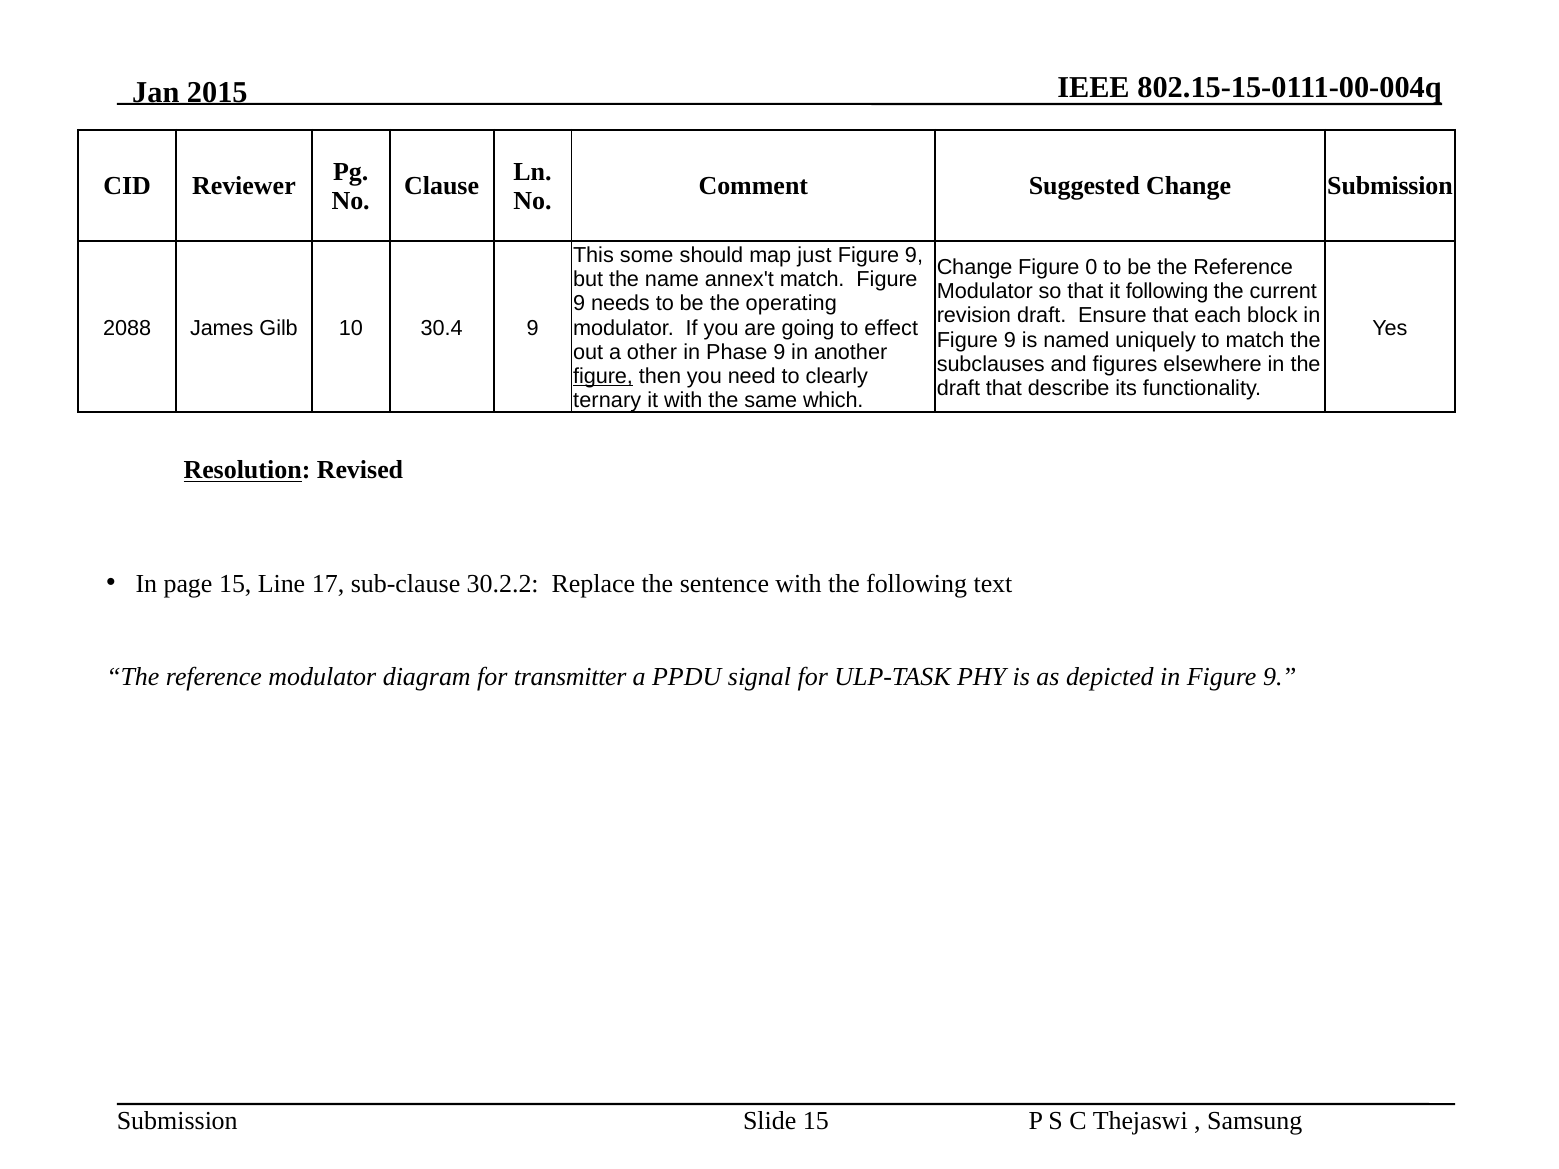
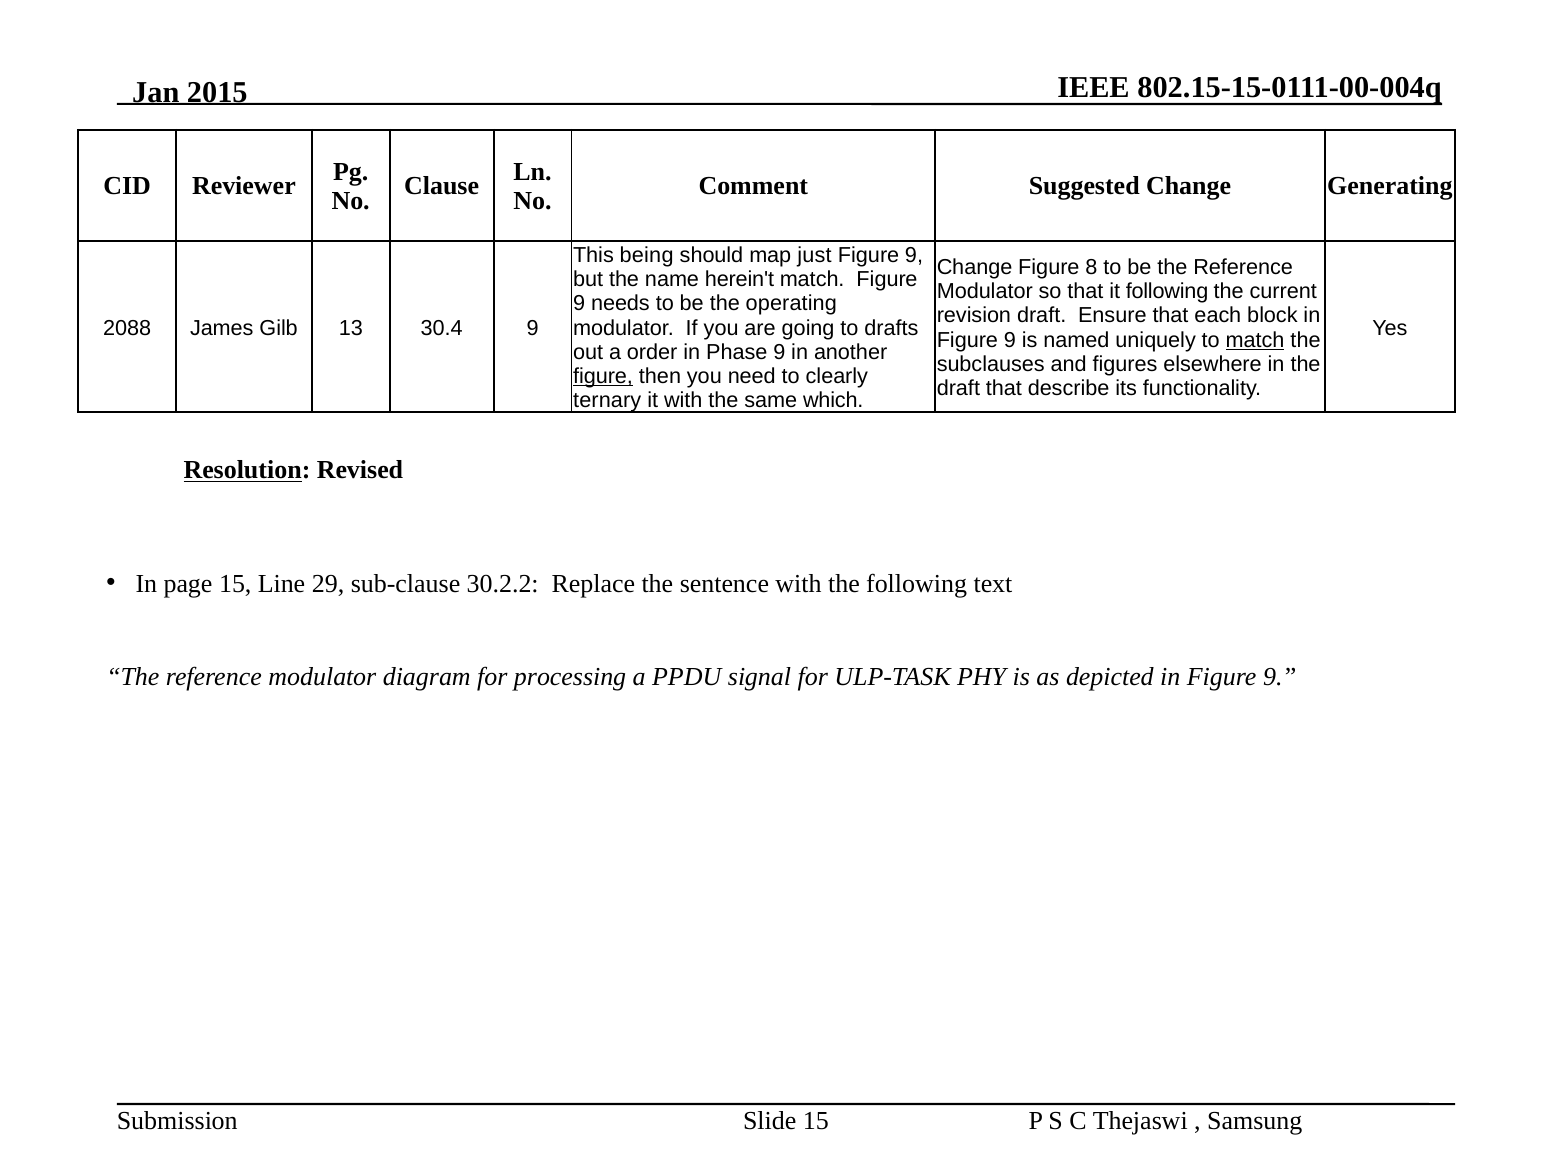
Change Submission: Submission -> Generating
some: some -> being
0: 0 -> 8
annex't: annex't -> herein't
10: 10 -> 13
effect: effect -> drafts
match at (1255, 340) underline: none -> present
other: other -> order
17: 17 -> 29
transmitter: transmitter -> processing
